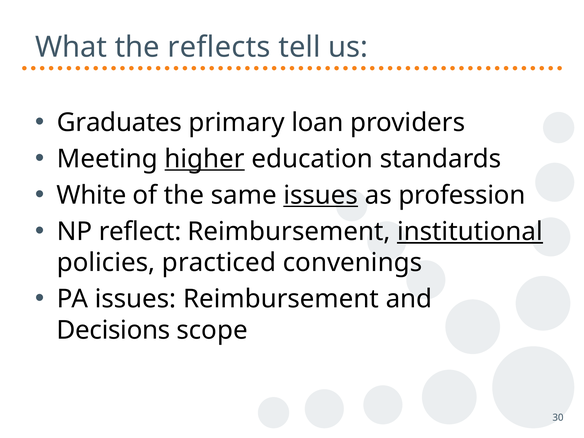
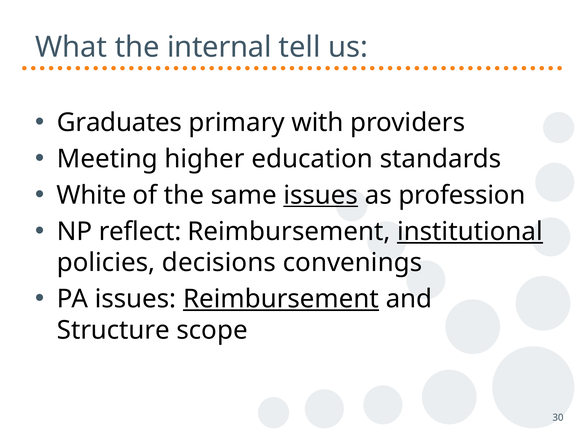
reflects: reflects -> internal
loan: loan -> with
higher underline: present -> none
practiced: practiced -> decisions
Reimbursement at (281, 299) underline: none -> present
Decisions: Decisions -> Structure
